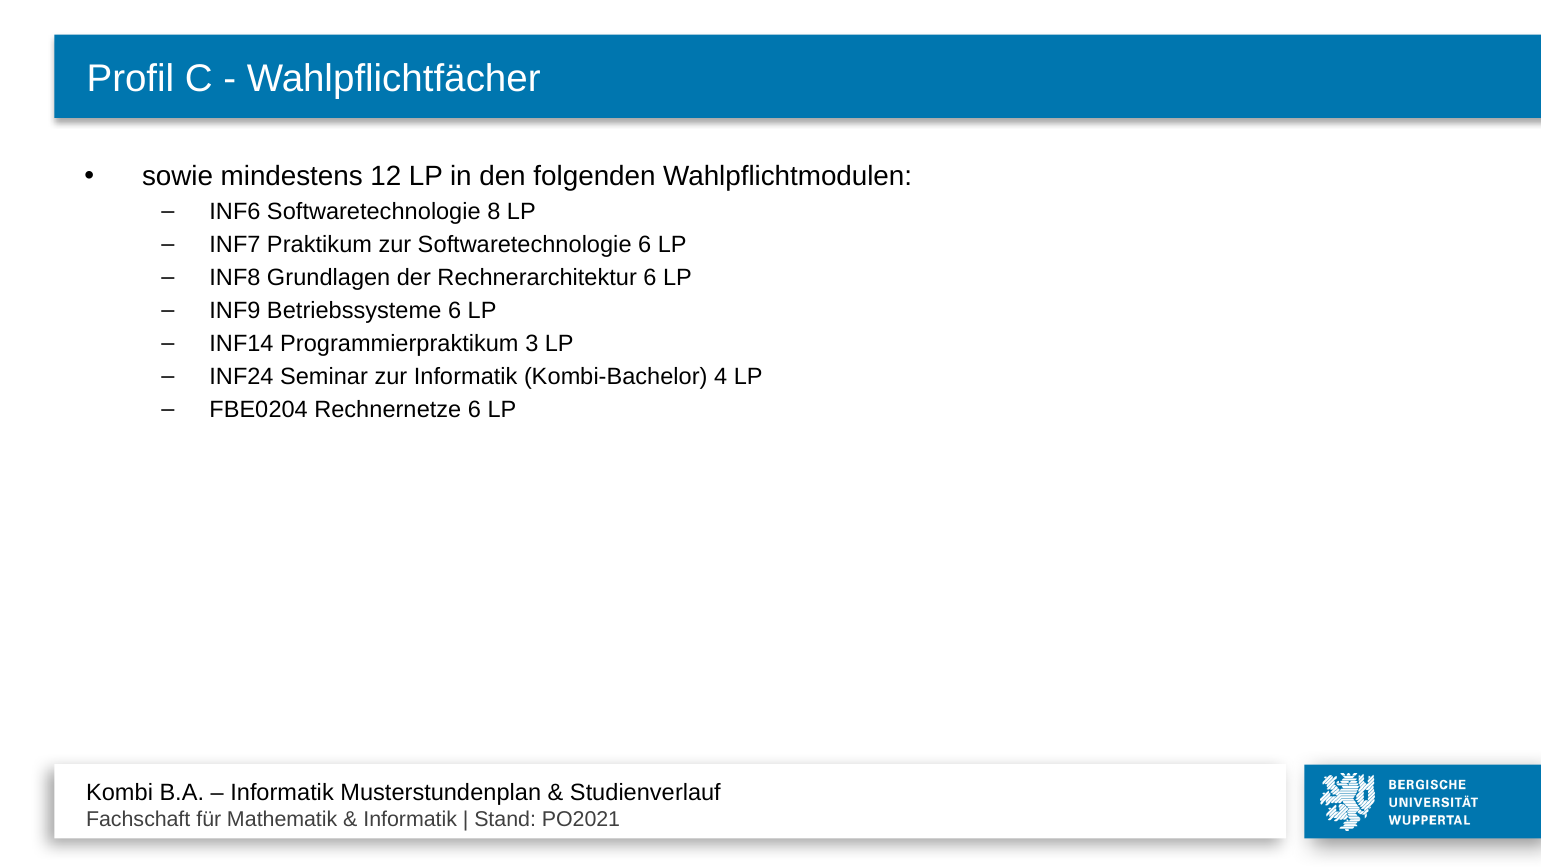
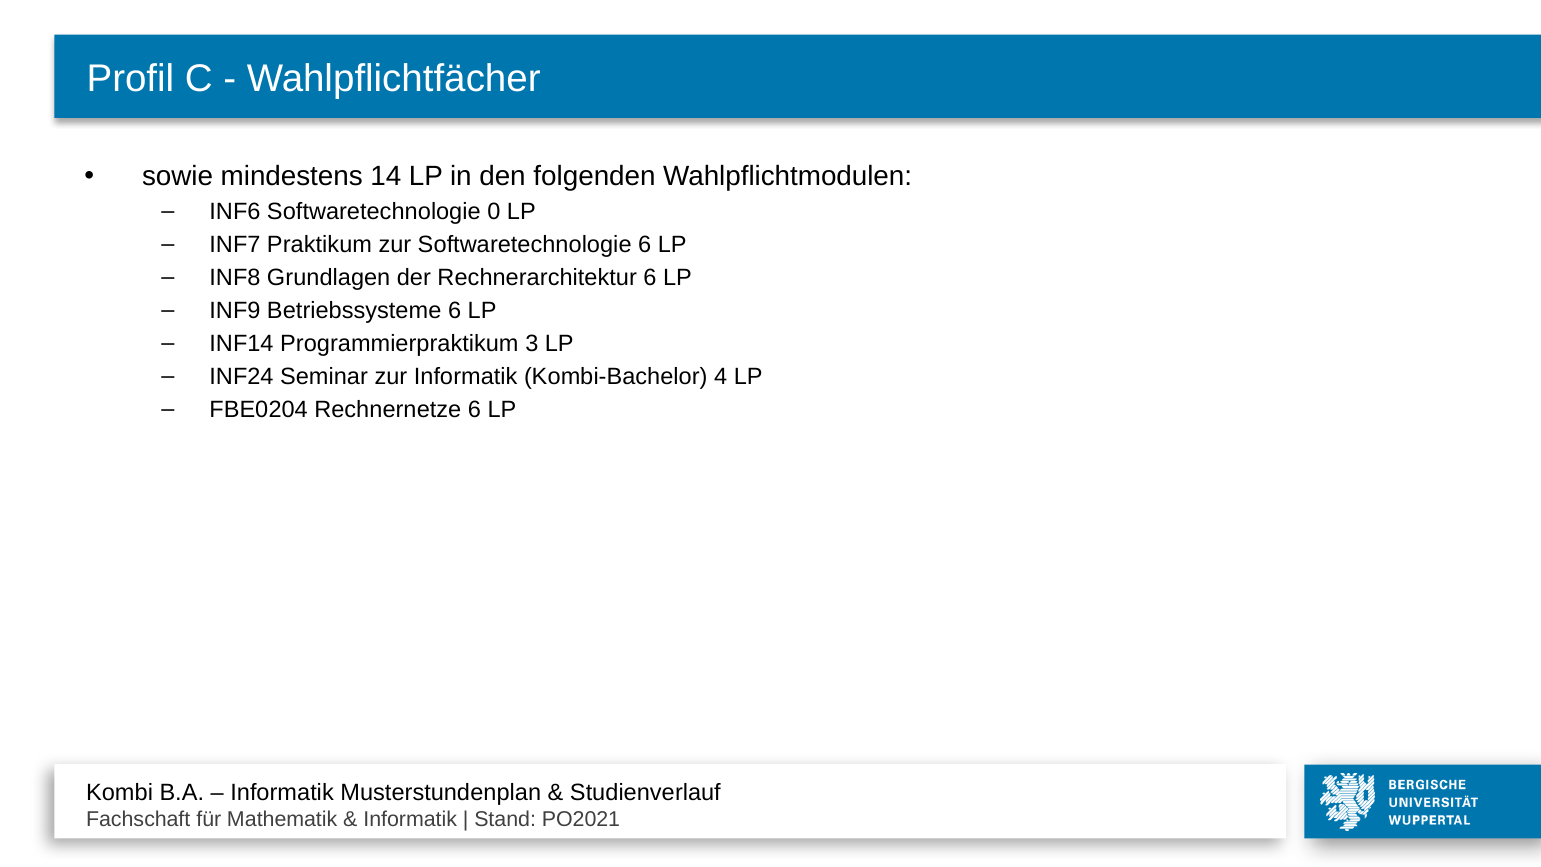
12: 12 -> 14
8: 8 -> 0
